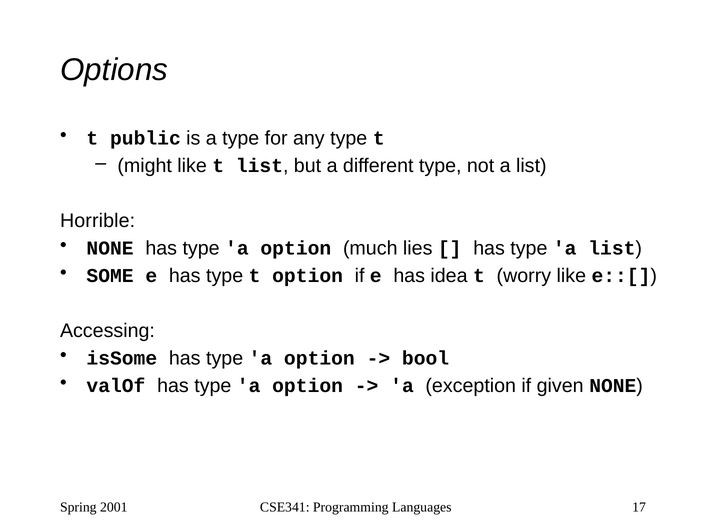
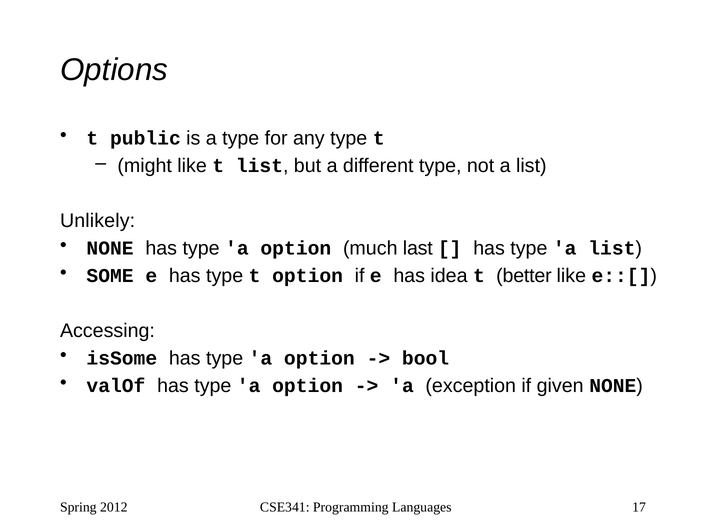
Horrible: Horrible -> Unlikely
lies: lies -> last
worry: worry -> better
2001: 2001 -> 2012
